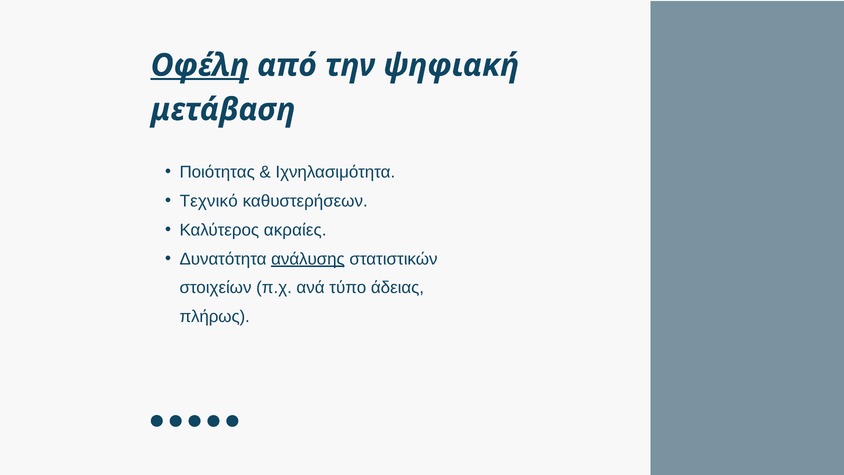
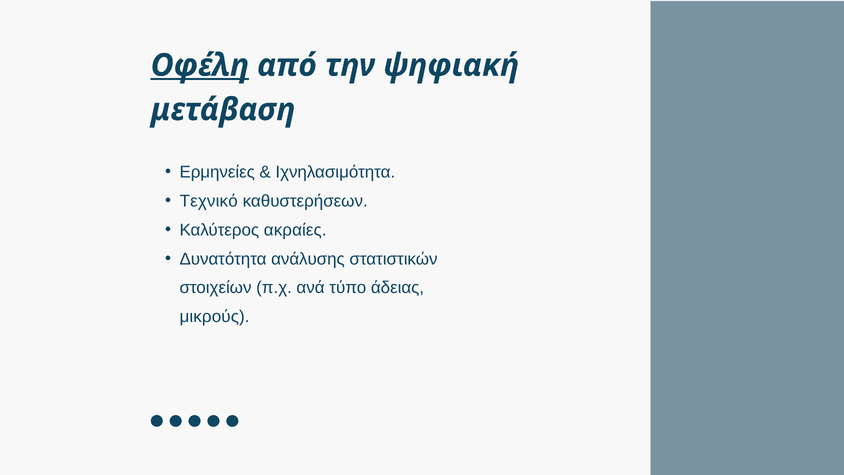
Ποιότητας: Ποιότητας -> Ερμηνείες
ανάλυσης underline: present -> none
πλήρως: πλήρως -> μικρούς
